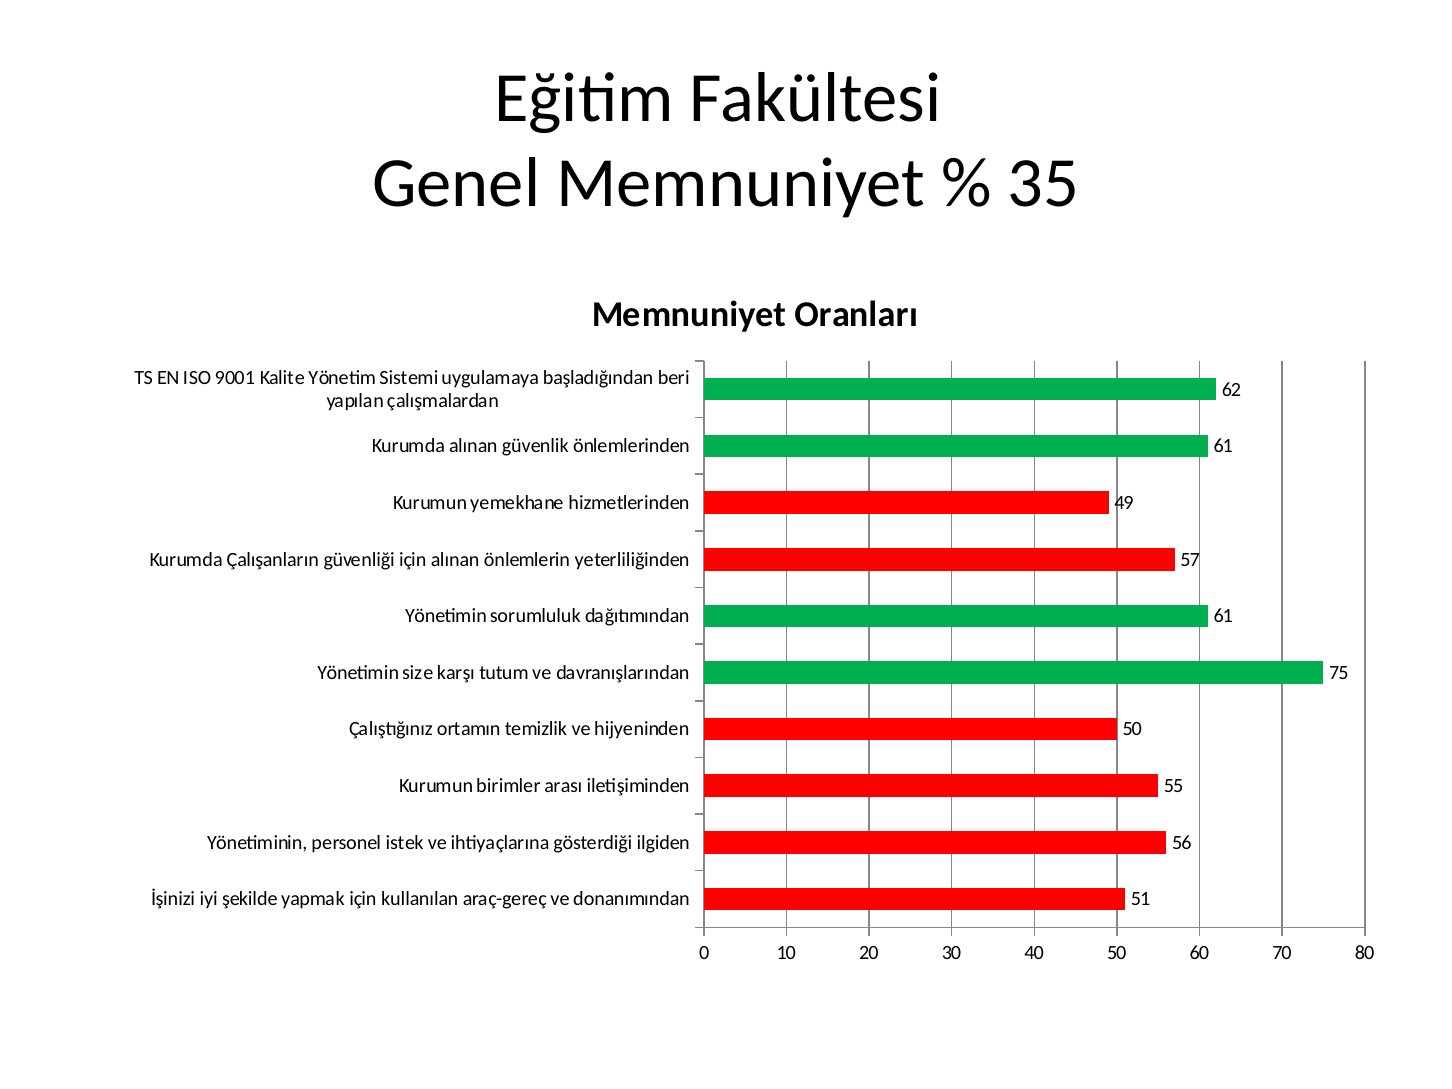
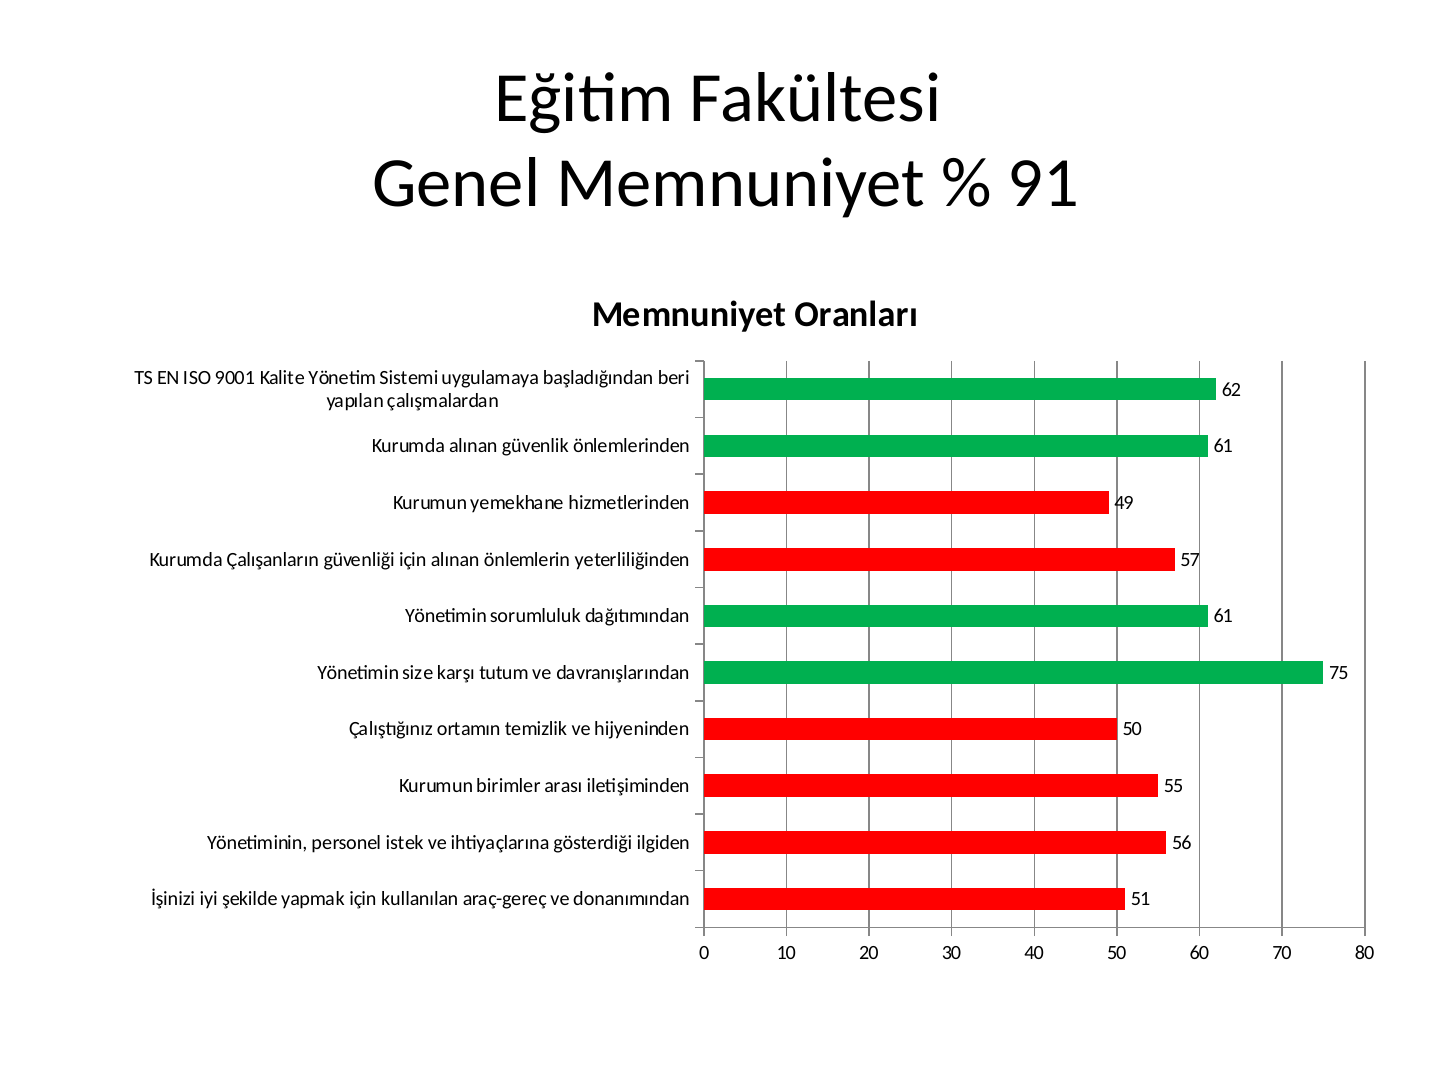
35: 35 -> 91
